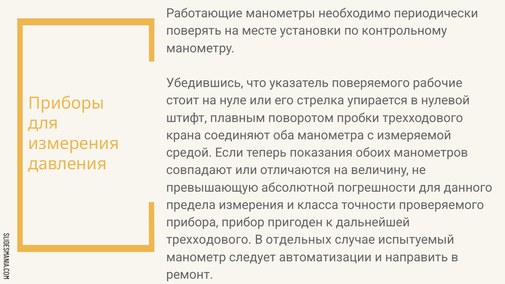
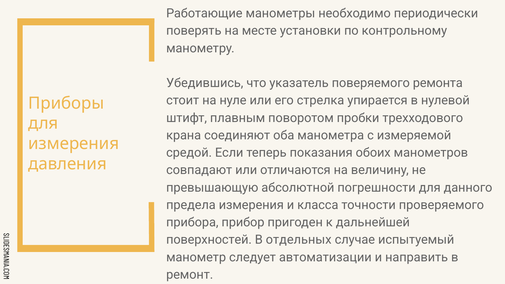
рабочие: рабочие -> ремонта
трехходового at (209, 240): трехходового -> поверхностей
